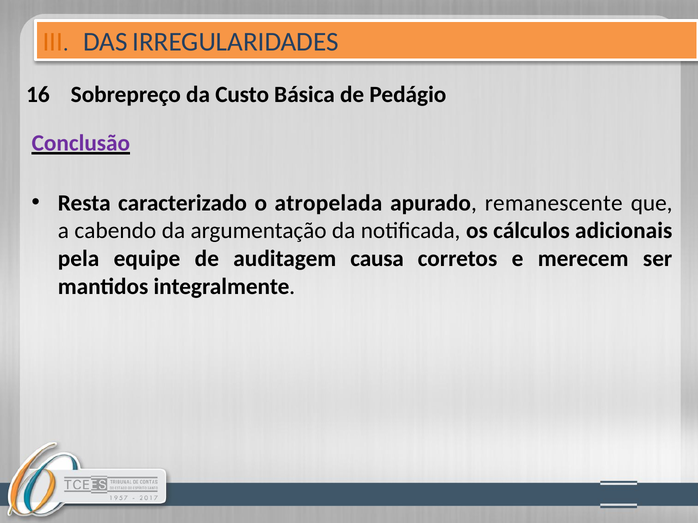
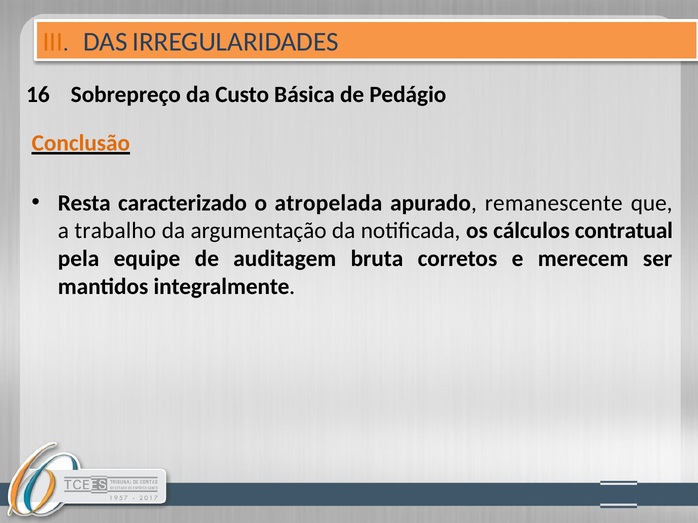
Conclusão colour: purple -> orange
cabendo: cabendo -> trabalho
adicionais: adicionais -> contratual
causa: causa -> bruta
